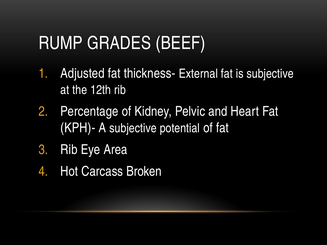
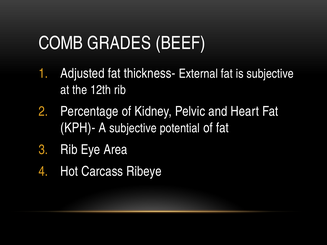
RUMP: RUMP -> COMB
Broken: Broken -> Ribeye
